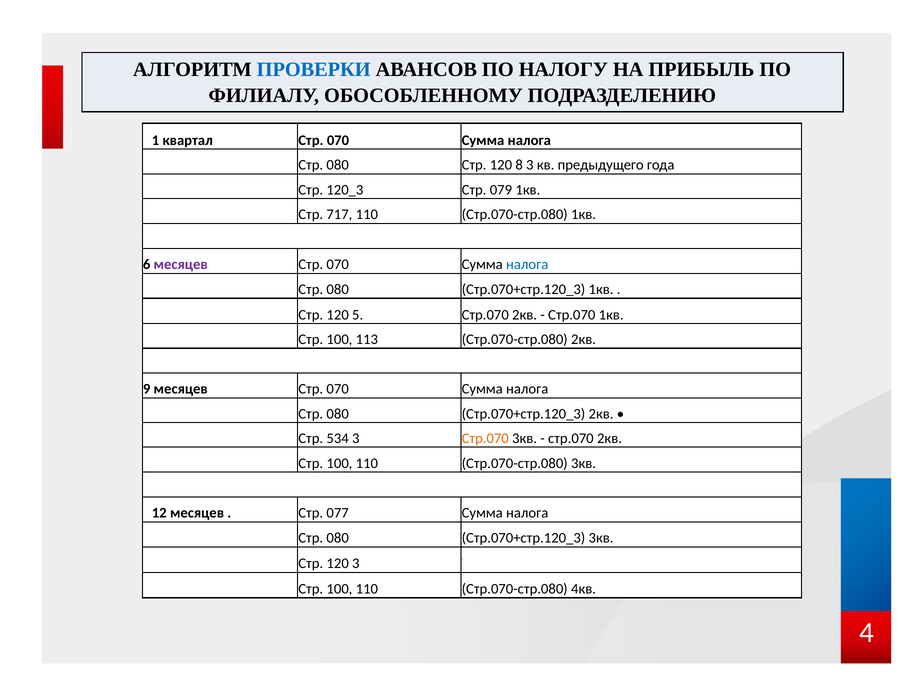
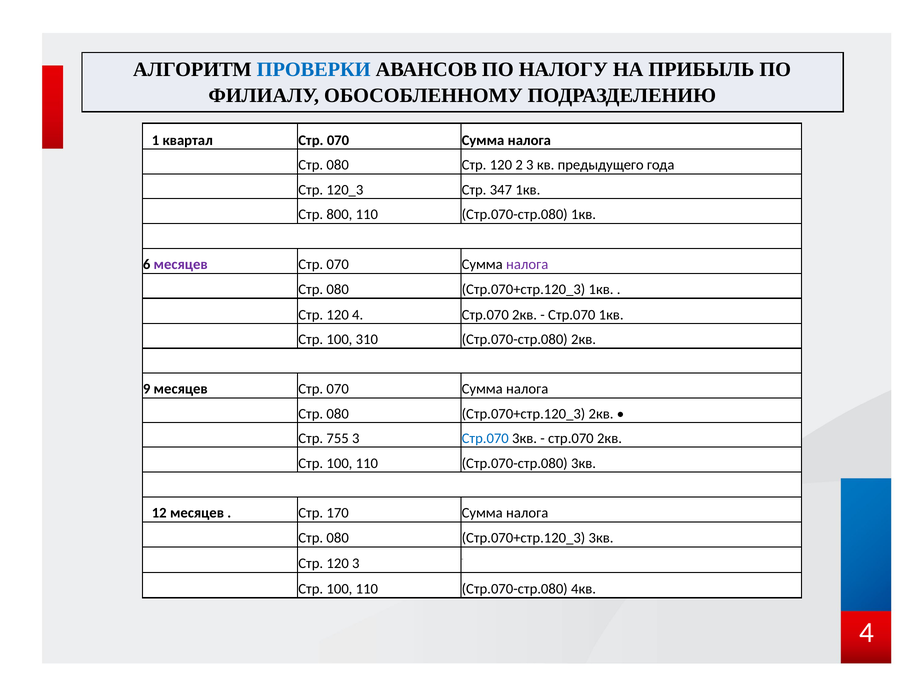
8: 8 -> 2
079: 079 -> 347
717: 717 -> 800
налога at (527, 264) colour: blue -> purple
120 5: 5 -> 4
113: 113 -> 310
534: 534 -> 755
Стр.070 at (485, 438) colour: orange -> blue
077: 077 -> 170
